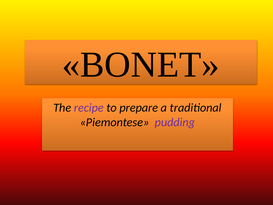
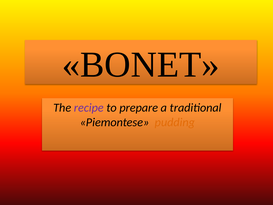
pudding colour: purple -> orange
